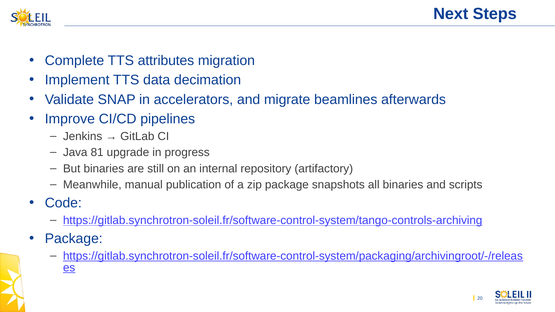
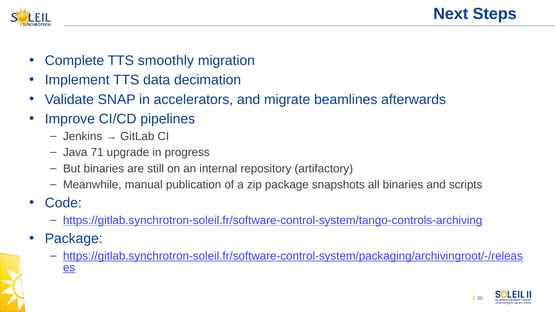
attributes: attributes -> smoothly
81: 81 -> 71
